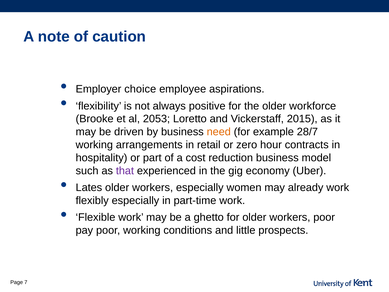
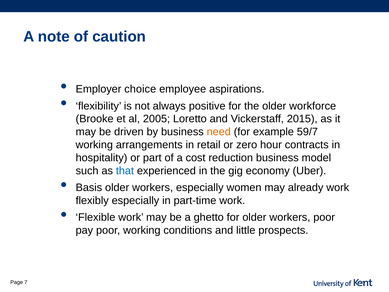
2053: 2053 -> 2005
28/7: 28/7 -> 59/7
that colour: purple -> blue
Lates: Lates -> Basis
